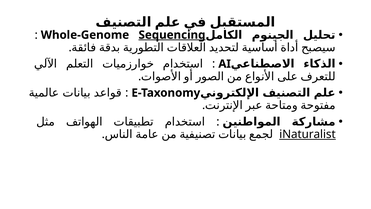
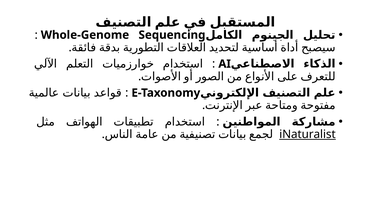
Sequencing underline: present -> none
